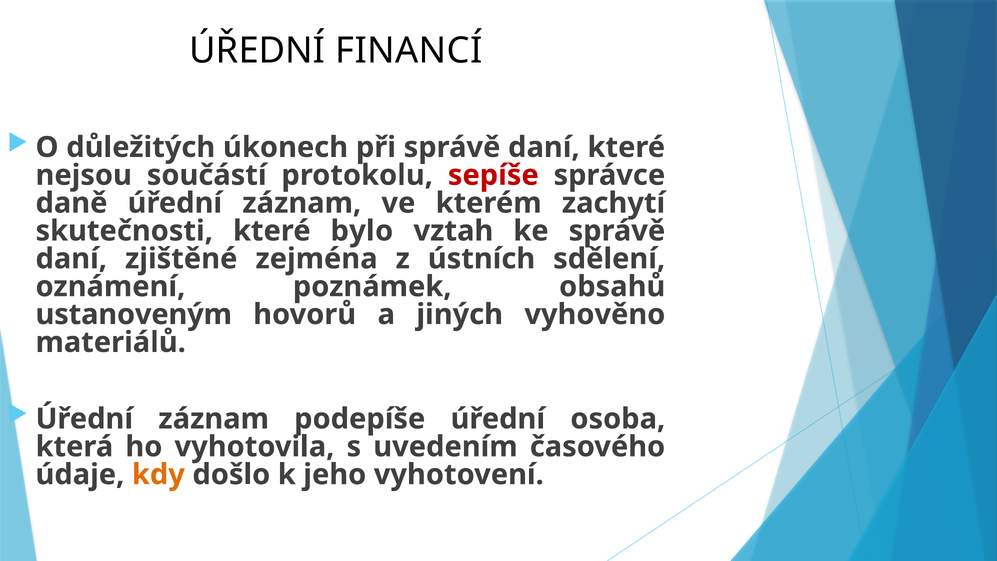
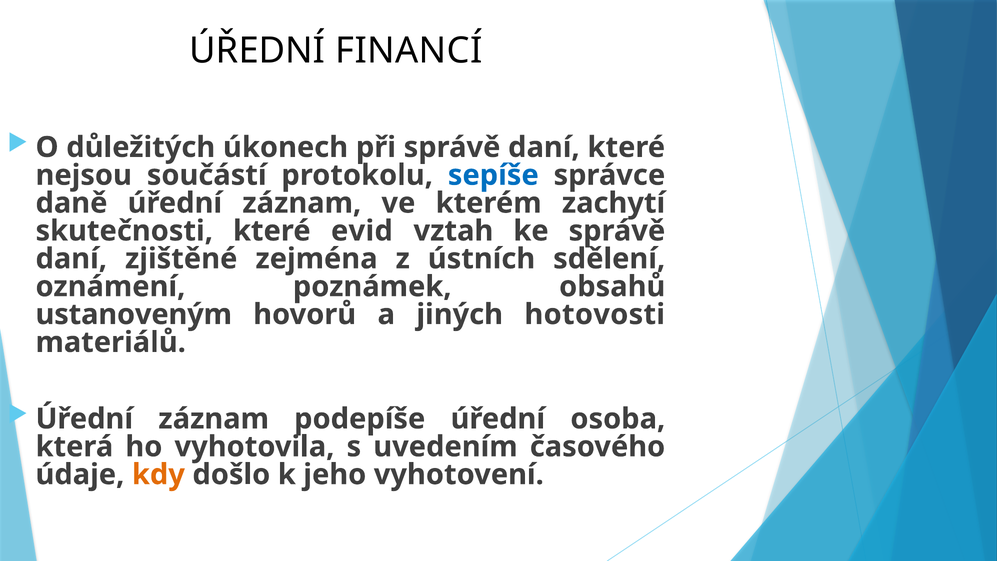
sepíše colour: red -> blue
bylo: bylo -> evid
vyhověno: vyhověno -> hotovosti
